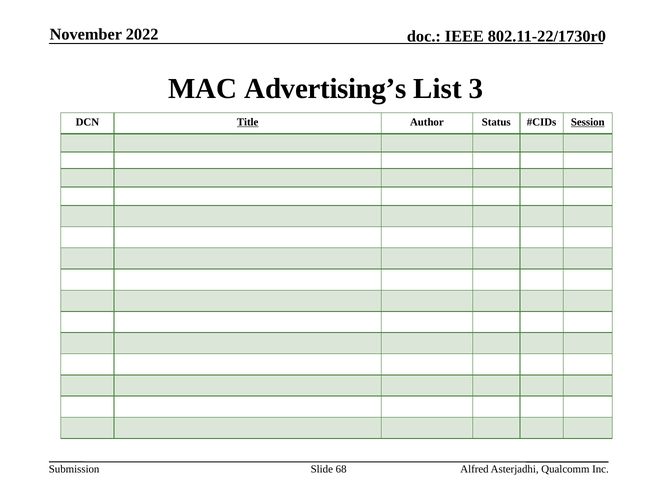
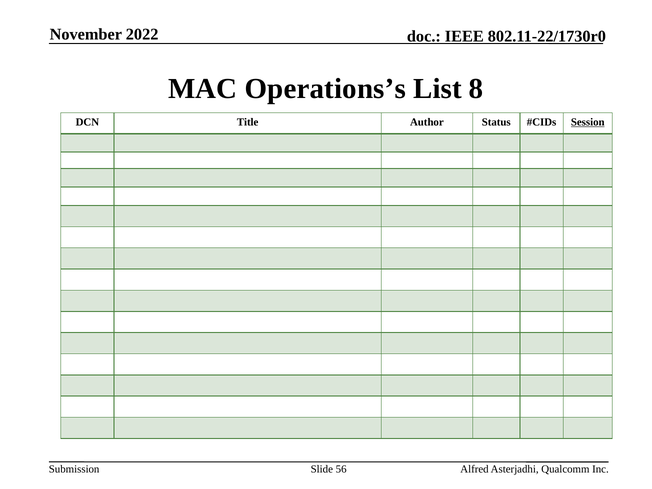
Advertising’s: Advertising’s -> Operations’s
3: 3 -> 8
Title underline: present -> none
68: 68 -> 56
